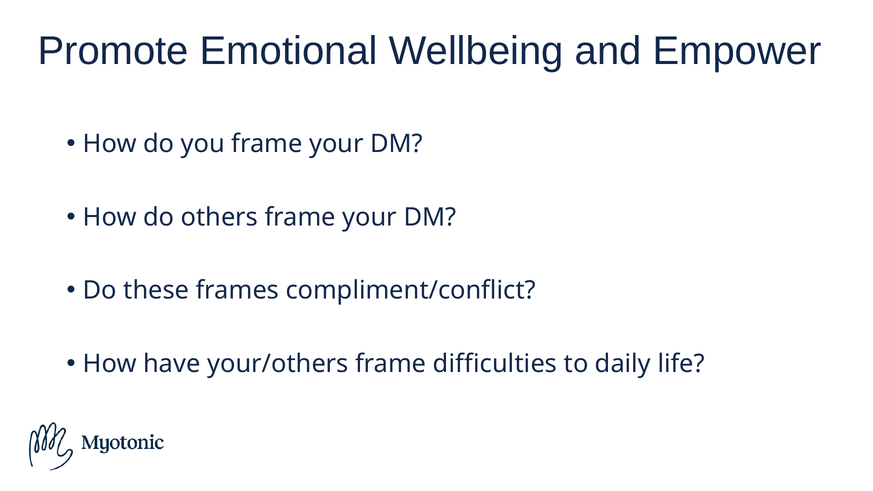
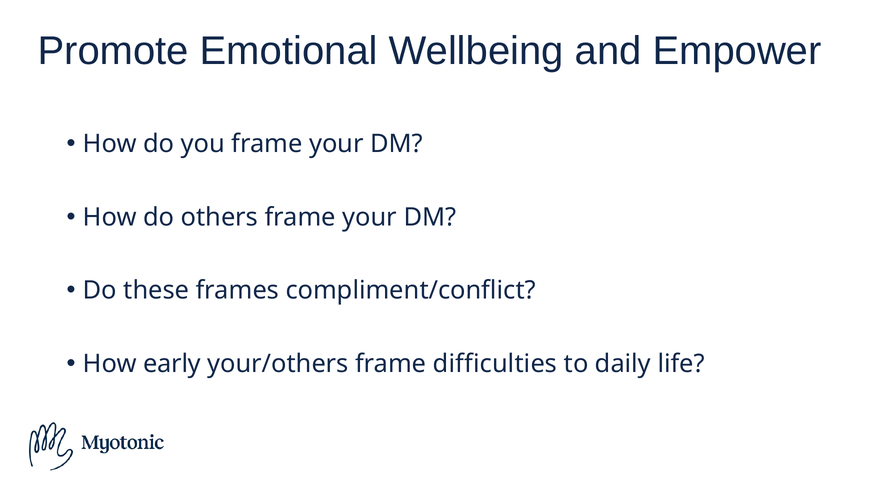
have: have -> early
